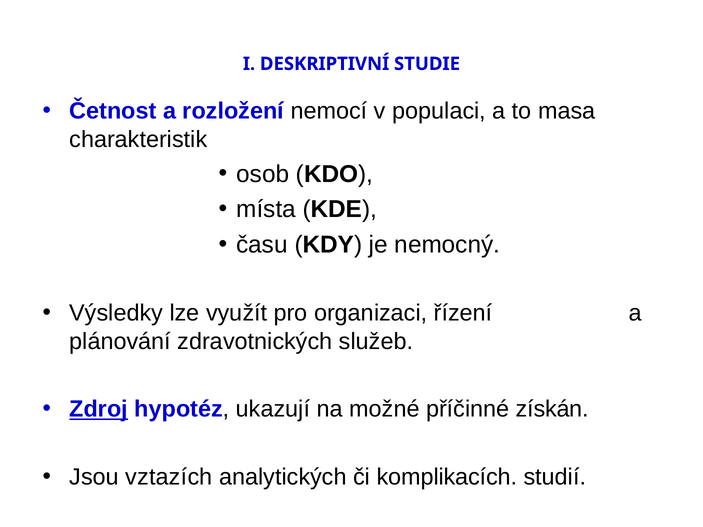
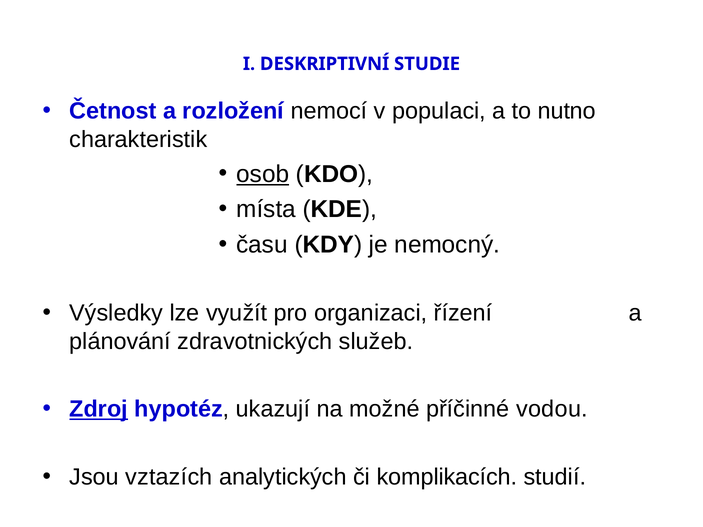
masa: masa -> nutno
osob underline: none -> present
získán: získán -> vodou
